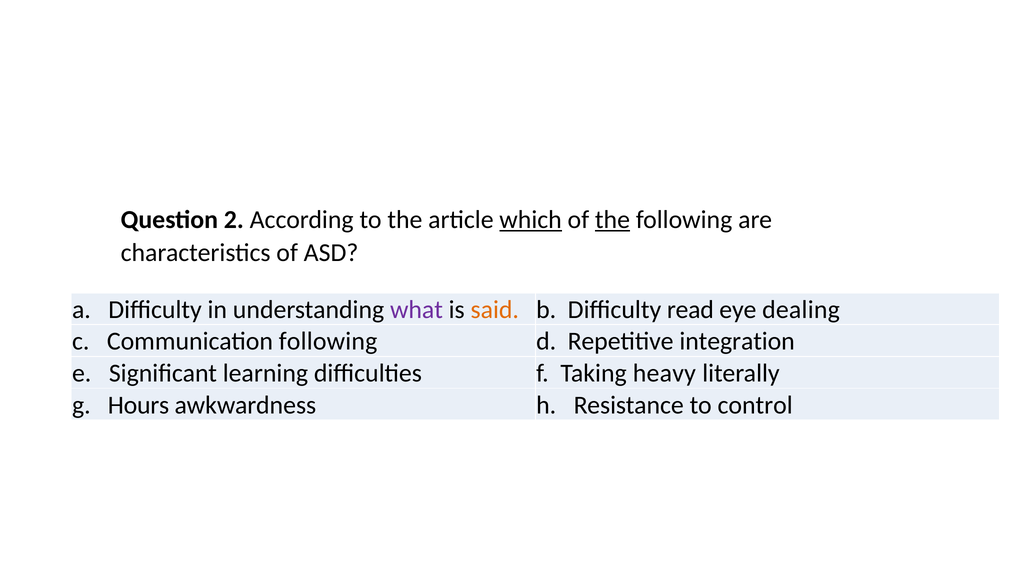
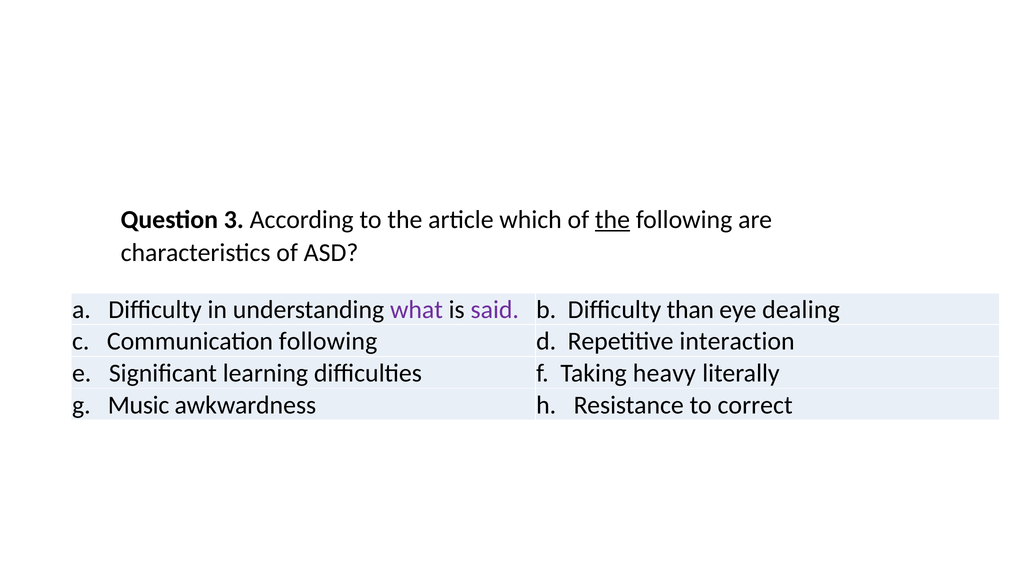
2: 2 -> 3
which underline: present -> none
said colour: orange -> purple
read: read -> than
integration: integration -> interaction
Hours: Hours -> Music
control: control -> correct
